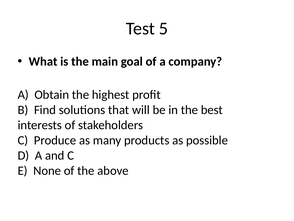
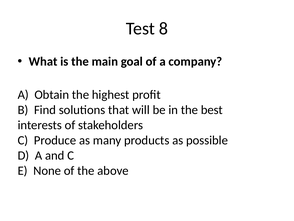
5: 5 -> 8
